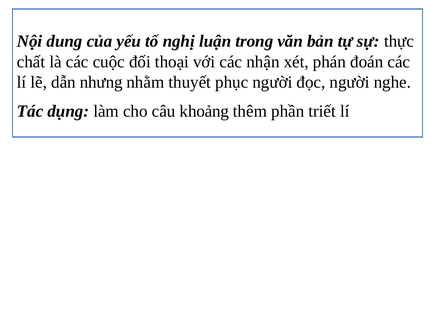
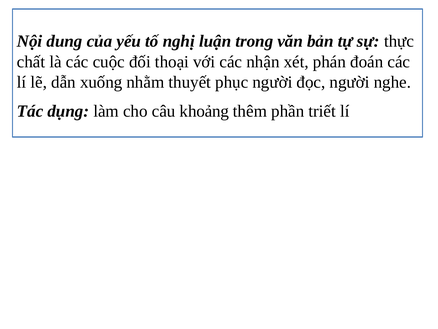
nhưng: nhưng -> xuống
